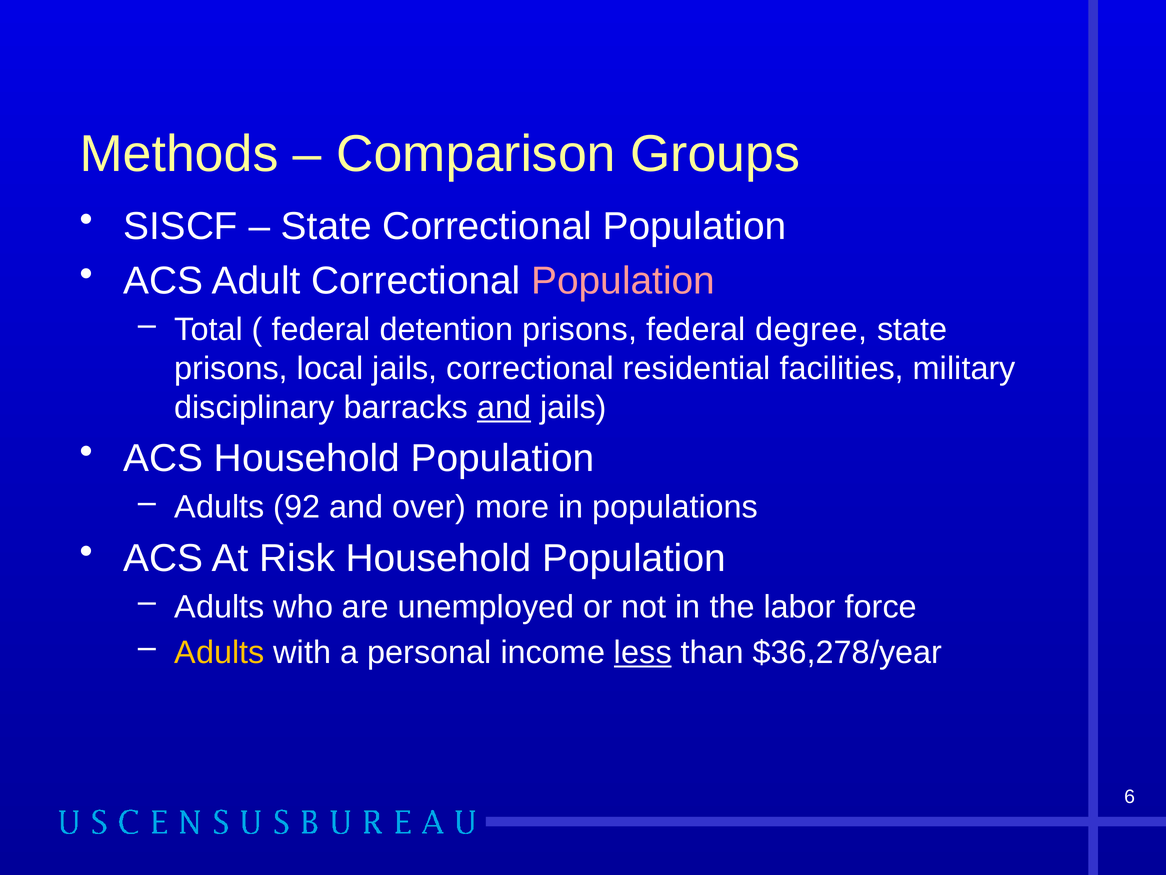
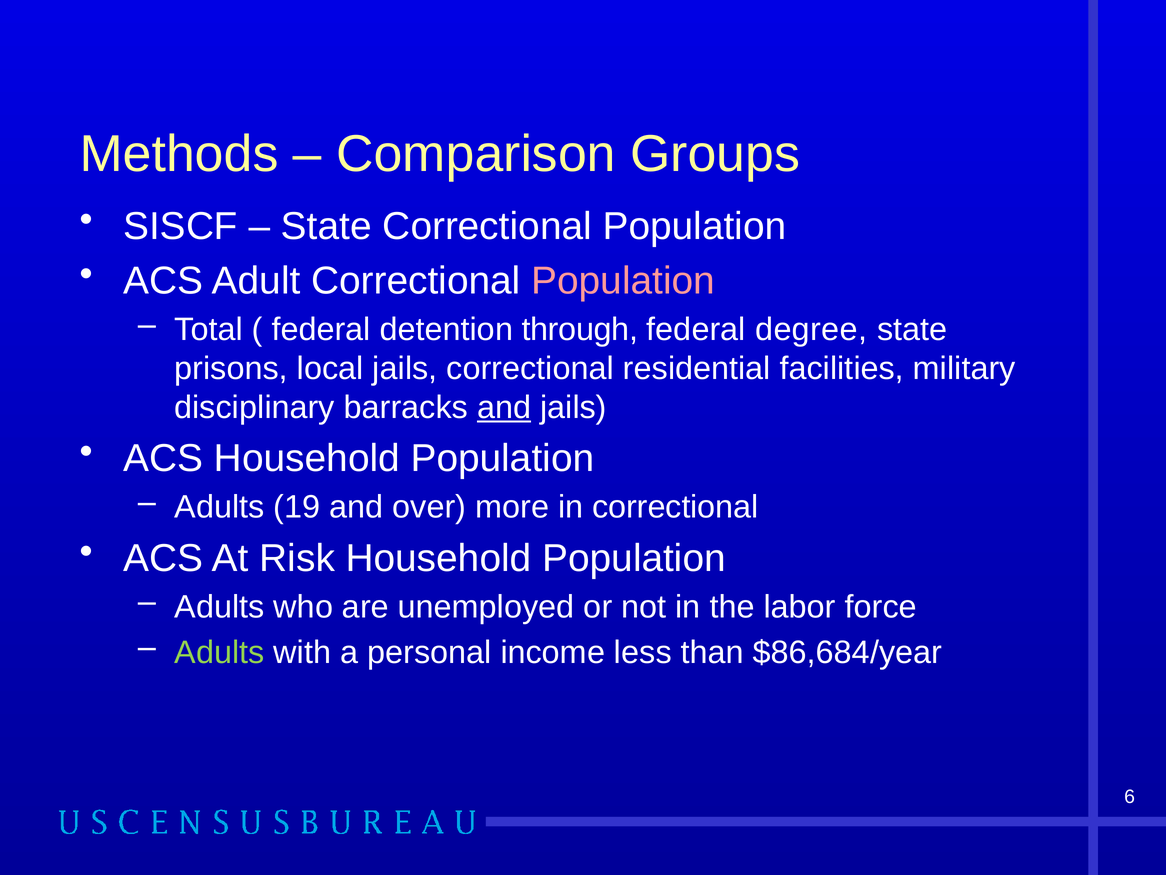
detention prisons: prisons -> through
92: 92 -> 19
in populations: populations -> correctional
Adults at (219, 652) colour: yellow -> light green
less underline: present -> none
$36,278/year: $36,278/year -> $86,684/year
